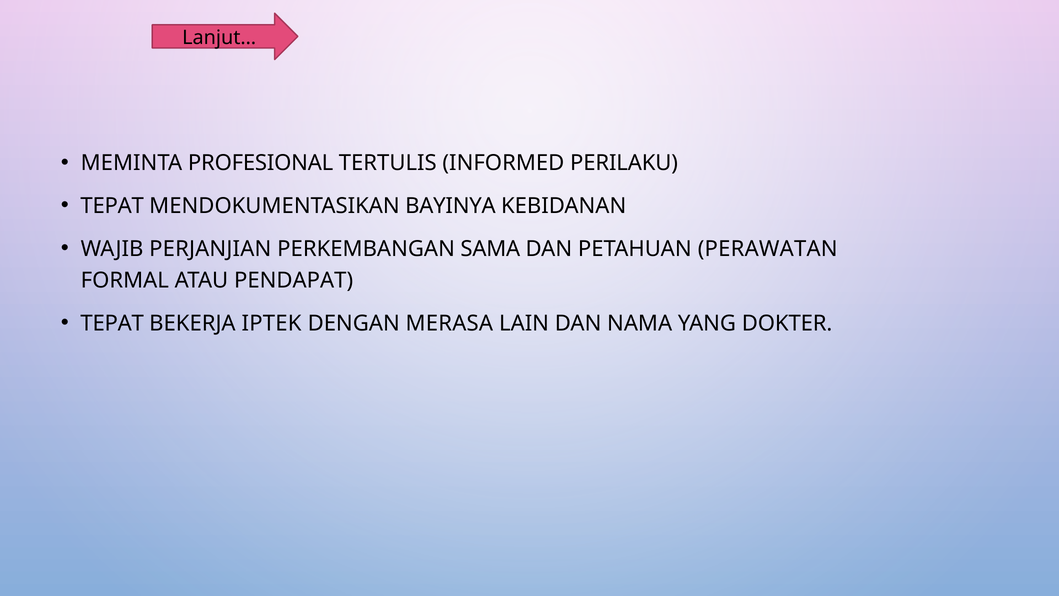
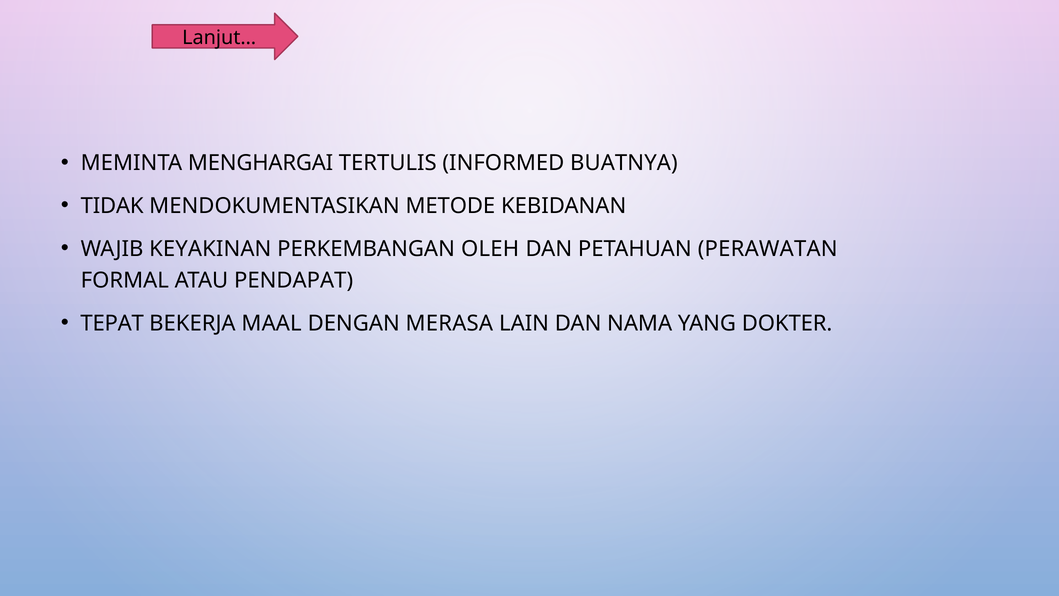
PROFESIONAL: PROFESIONAL -> MENGHARGAI
PERILAKU: PERILAKU -> BUATNYA
TEPAT at (112, 206): TEPAT -> TIDAK
BAYINYA: BAYINYA -> METODE
PERJANJIAN: PERJANJIAN -> KEYAKINAN
SAMA: SAMA -> OLEH
IPTEK: IPTEK -> MAAL
